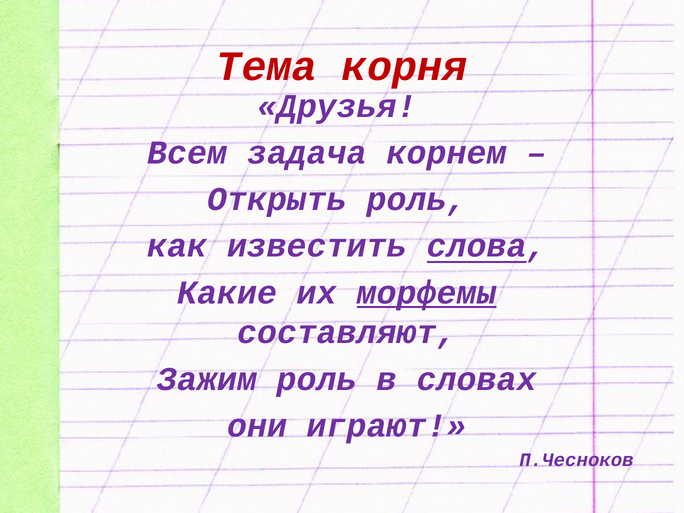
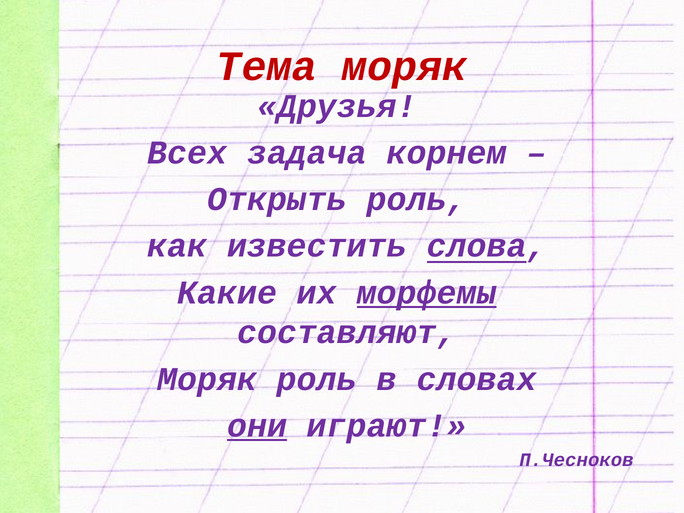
Тема корня: корня -> моряк
Всем: Всем -> Всех
Зажим at (207, 379): Зажим -> Моряк
они underline: none -> present
